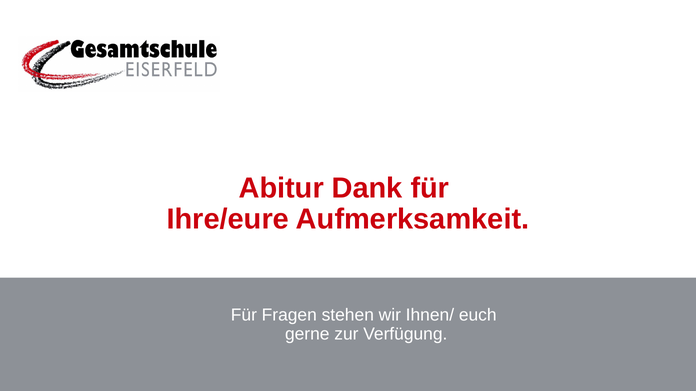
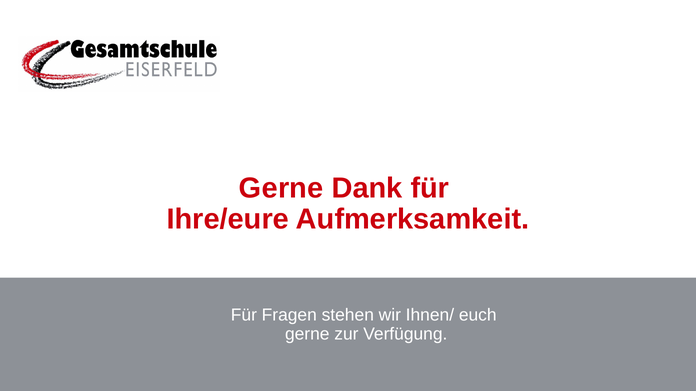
Abitur at (281, 188): Abitur -> Gerne
